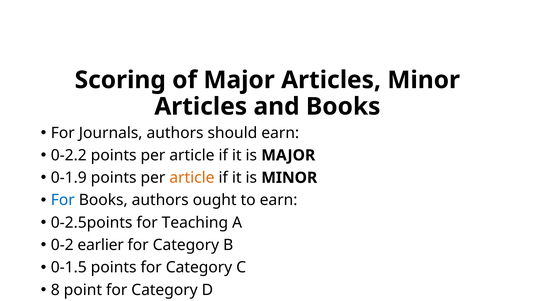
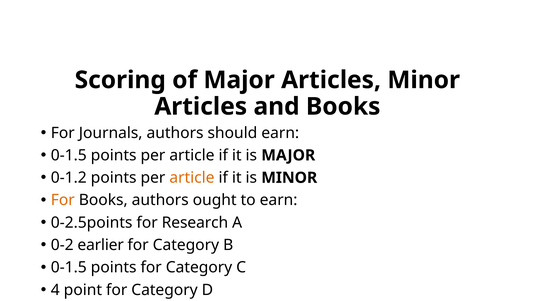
0-2.2 at (69, 155): 0-2.2 -> 0-1.5
0-1.9: 0-1.9 -> 0-1.2
For at (63, 200) colour: blue -> orange
Teaching: Teaching -> Research
8: 8 -> 4
